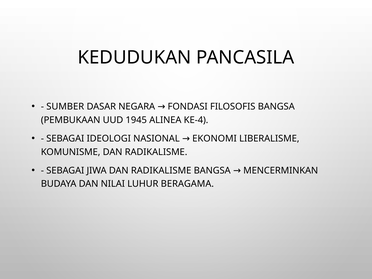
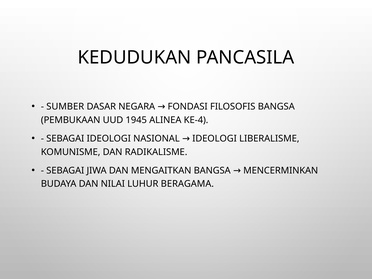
NASIONAL EKONOMI: EKONOMI -> IDEOLOGI
JIWA DAN RADIKALISME: RADIKALISME -> MENGAITKAN
